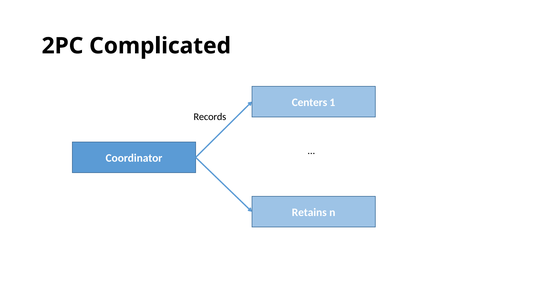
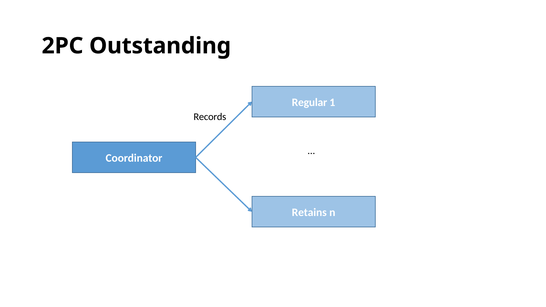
Complicated: Complicated -> Outstanding
Centers: Centers -> Regular
